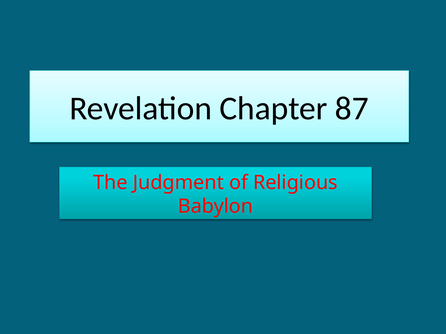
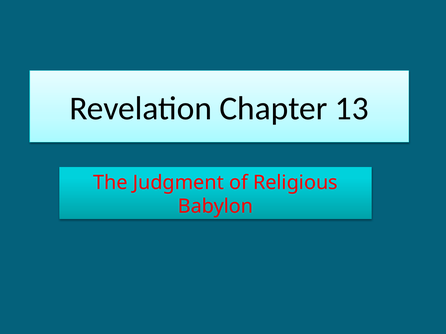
87: 87 -> 13
